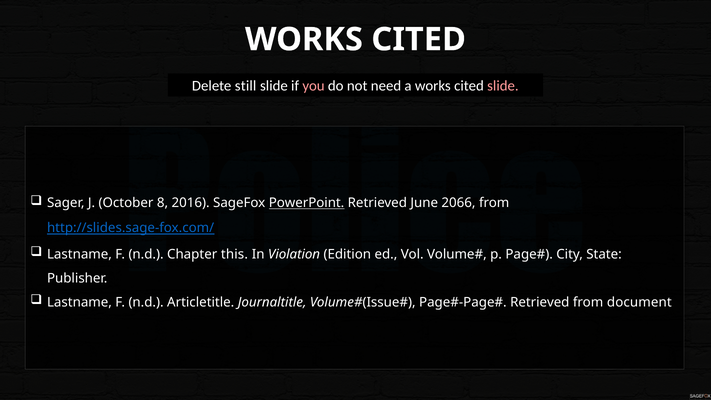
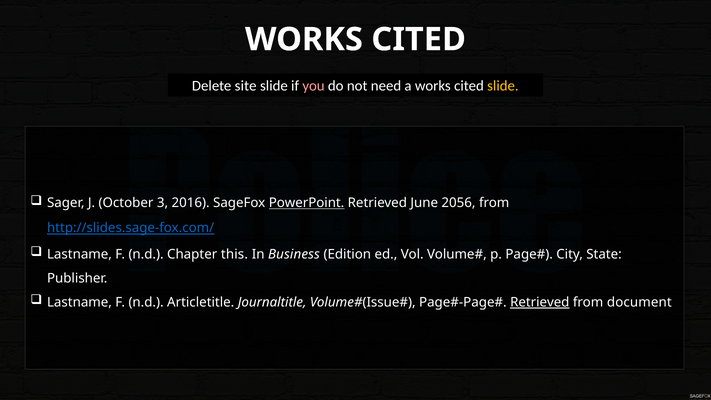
still: still -> site
slide at (503, 86) colour: pink -> yellow
8: 8 -> 3
2066: 2066 -> 2056
Violation: Violation -> Business
Retrieved at (540, 302) underline: none -> present
